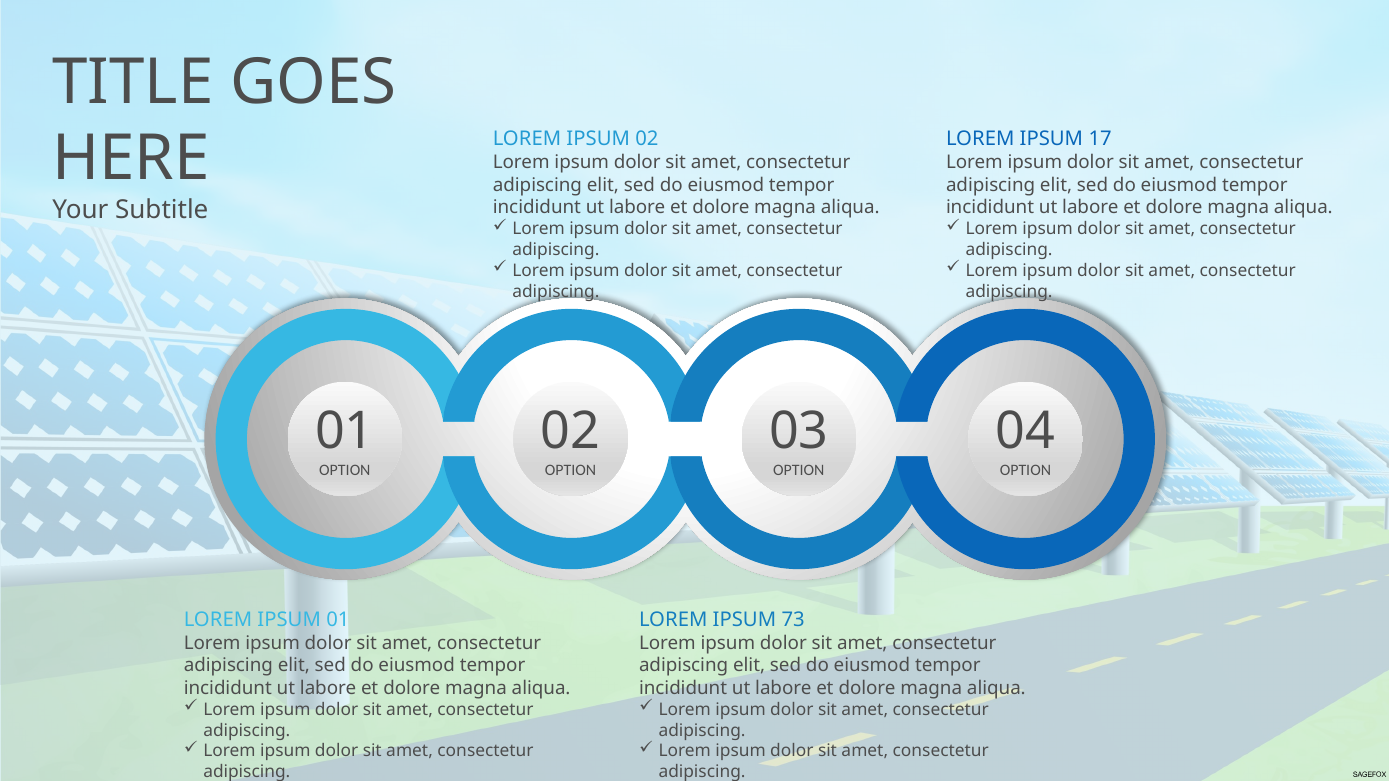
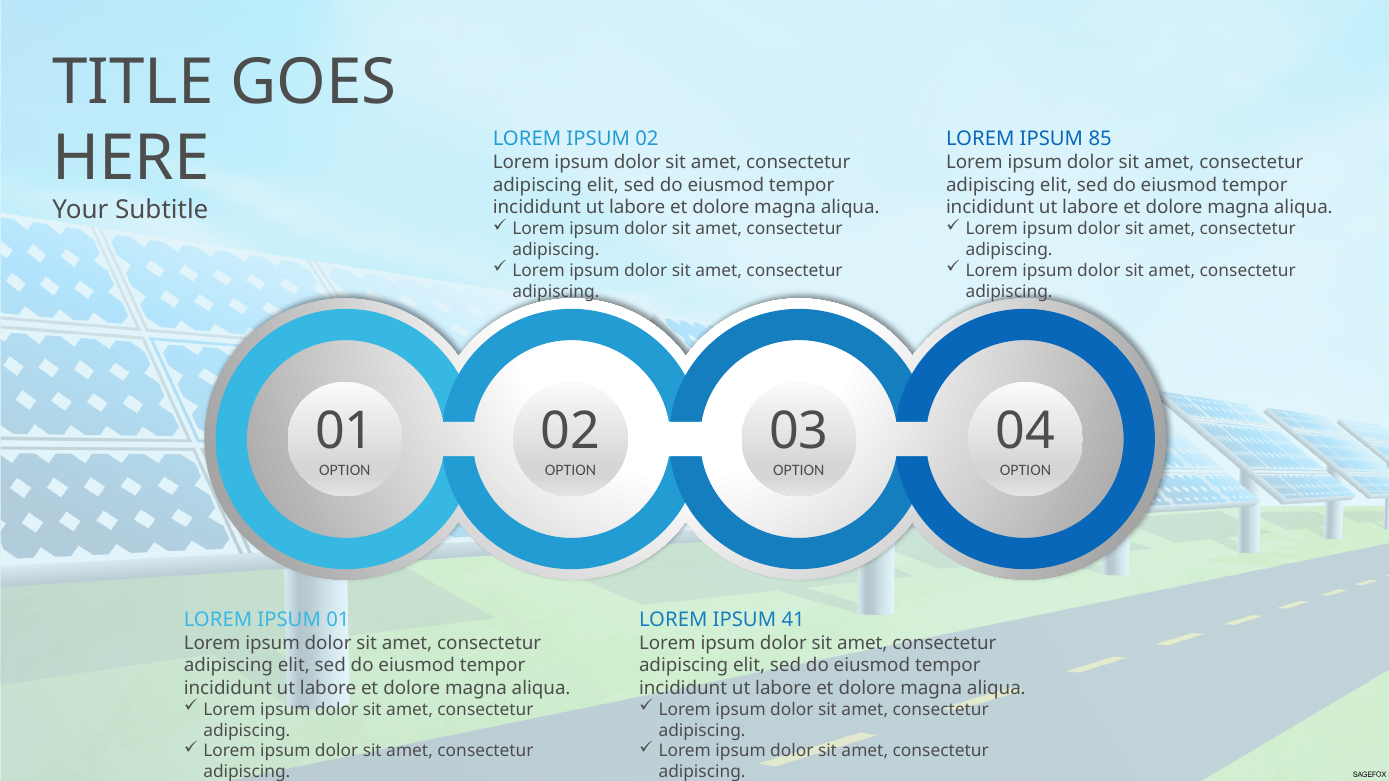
17: 17 -> 85
73: 73 -> 41
